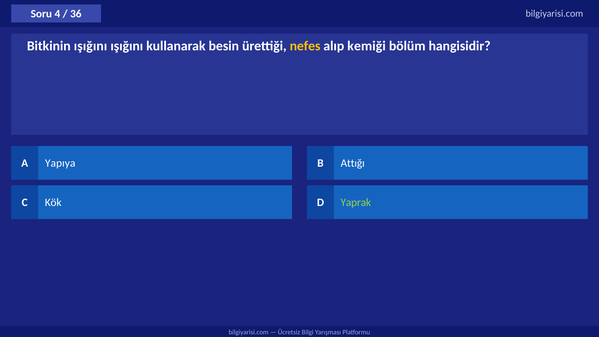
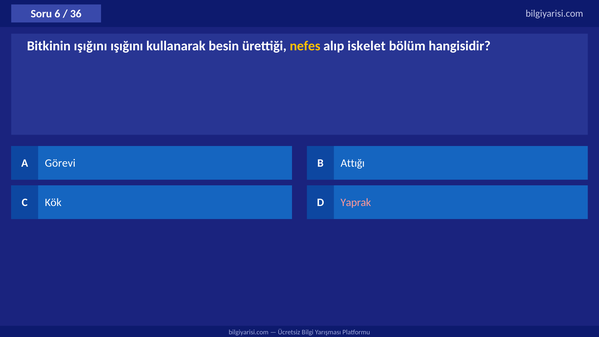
4: 4 -> 6
kemiği: kemiği -> iskelet
Yapıya: Yapıya -> Görevi
Yaprak colour: light green -> pink
